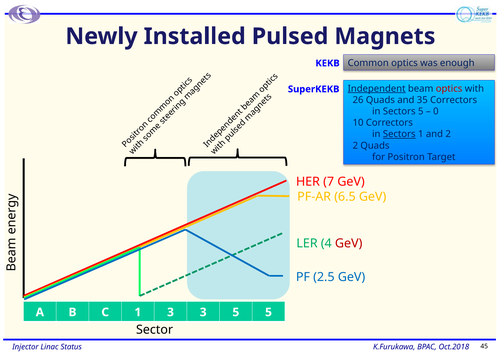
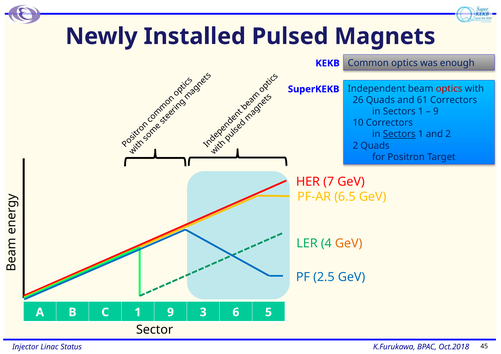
Independent underline: present -> none
35: 35 -> 61
5 at (421, 112): 5 -> 1
0 at (436, 112): 0 -> 9
GeV at (349, 244) colour: red -> orange
1 3: 3 -> 9
3 5: 5 -> 6
